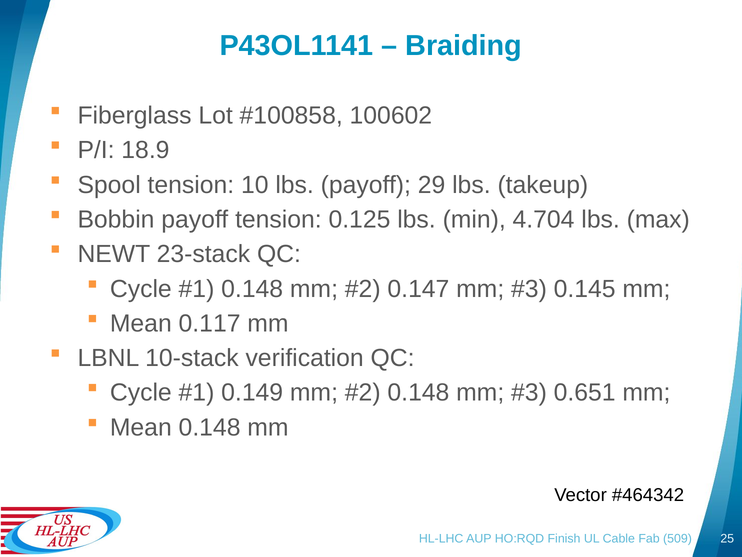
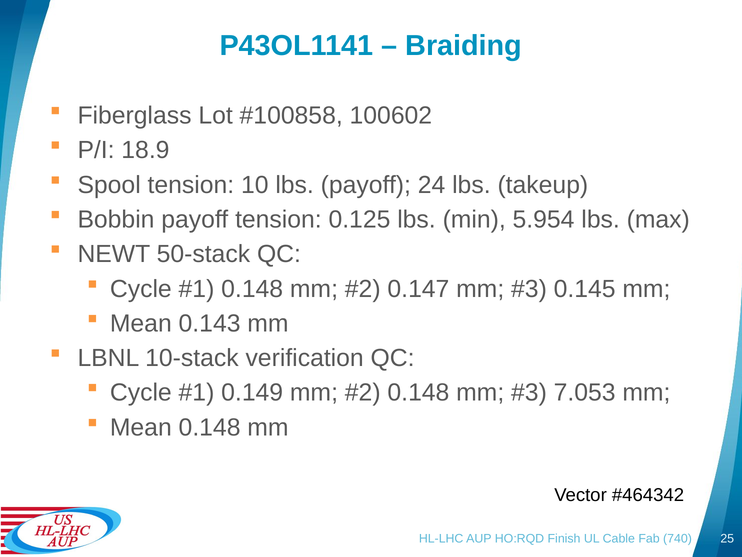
29: 29 -> 24
4.704: 4.704 -> 5.954
23-stack: 23-stack -> 50-stack
0.117: 0.117 -> 0.143
0.651: 0.651 -> 7.053
509: 509 -> 740
